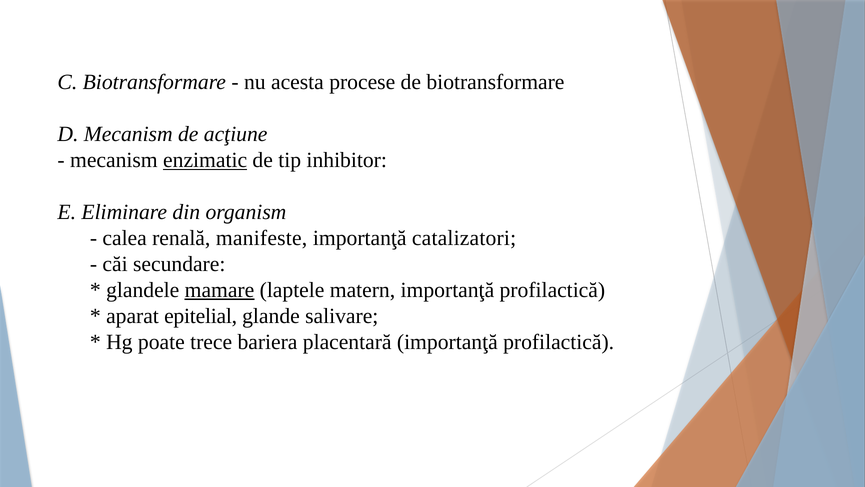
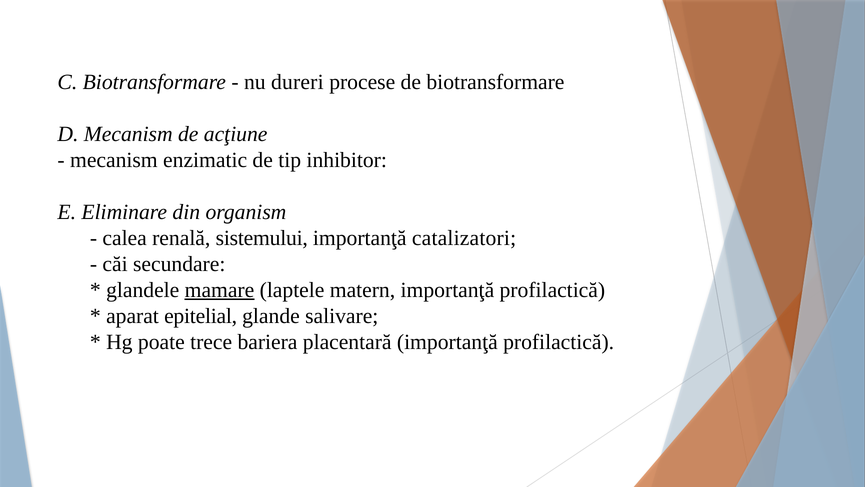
acesta: acesta -> dureri
enzimatic underline: present -> none
manifeste: manifeste -> sistemului
